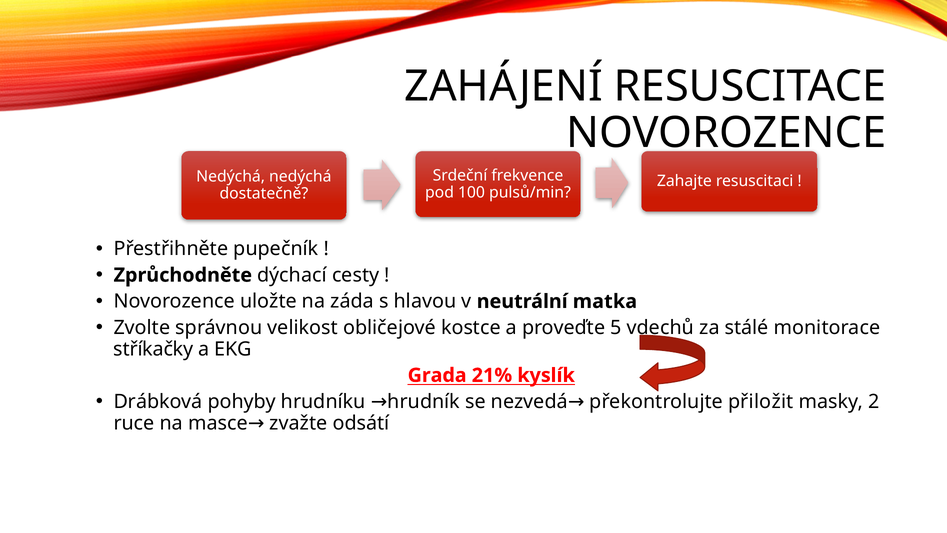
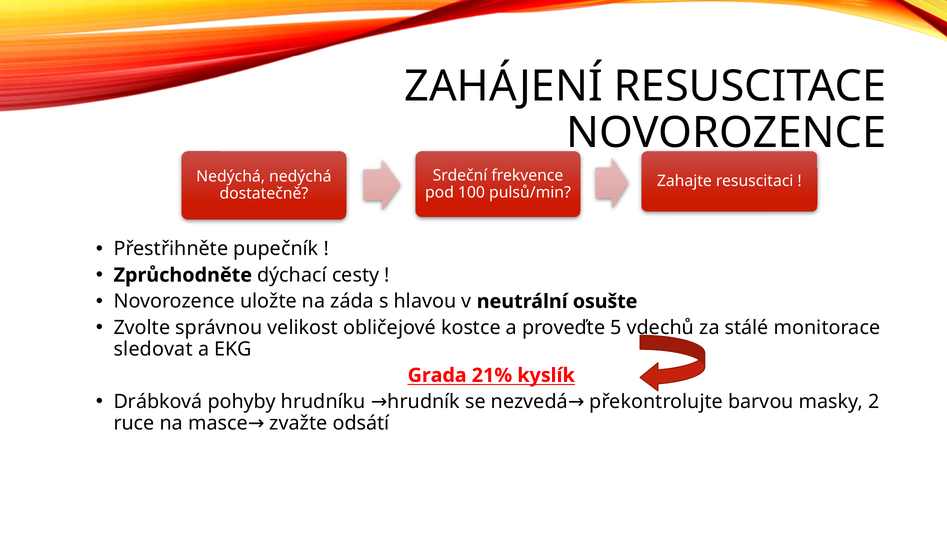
matka: matka -> osušte
stříkačky: stříkačky -> sledovat
přiložit: přiložit -> barvou
